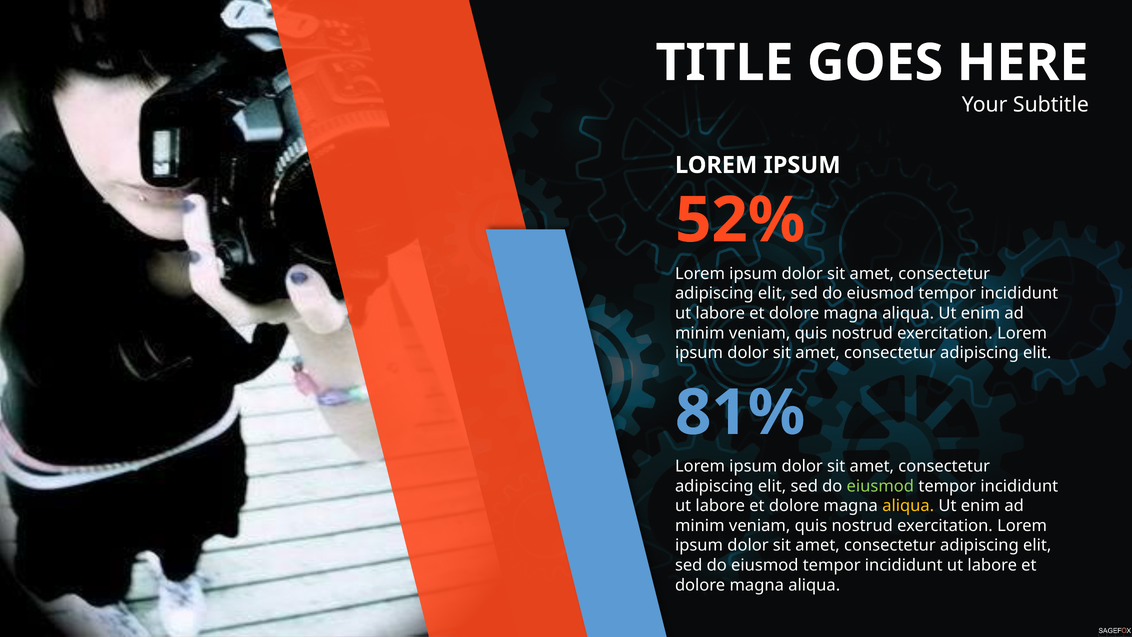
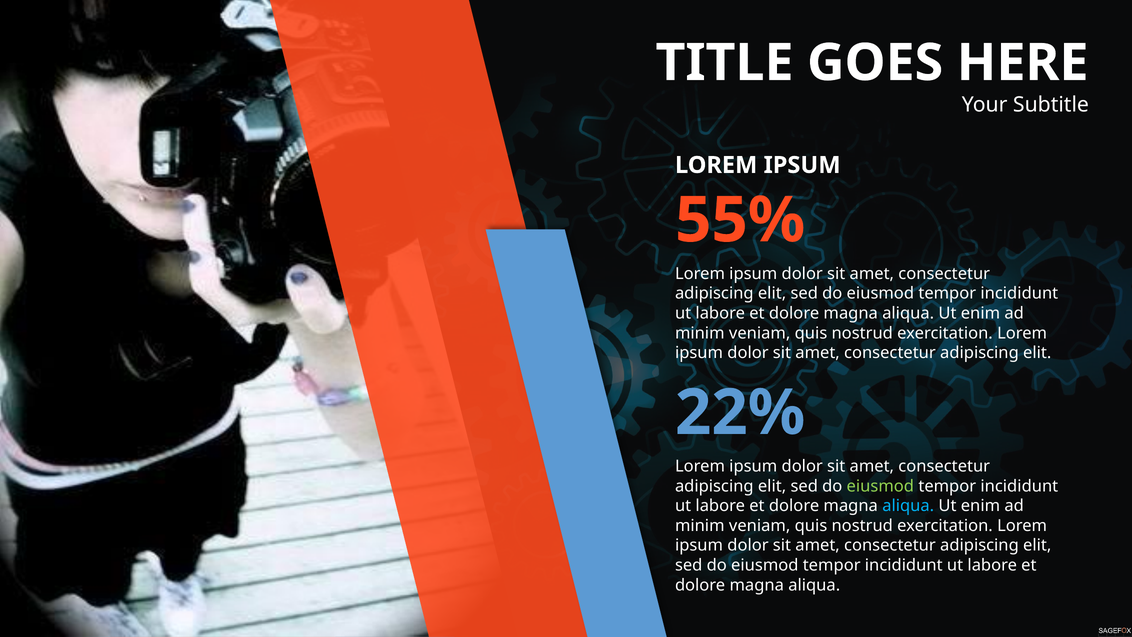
52%: 52% -> 55%
81%: 81% -> 22%
aliqua at (908, 506) colour: yellow -> light blue
